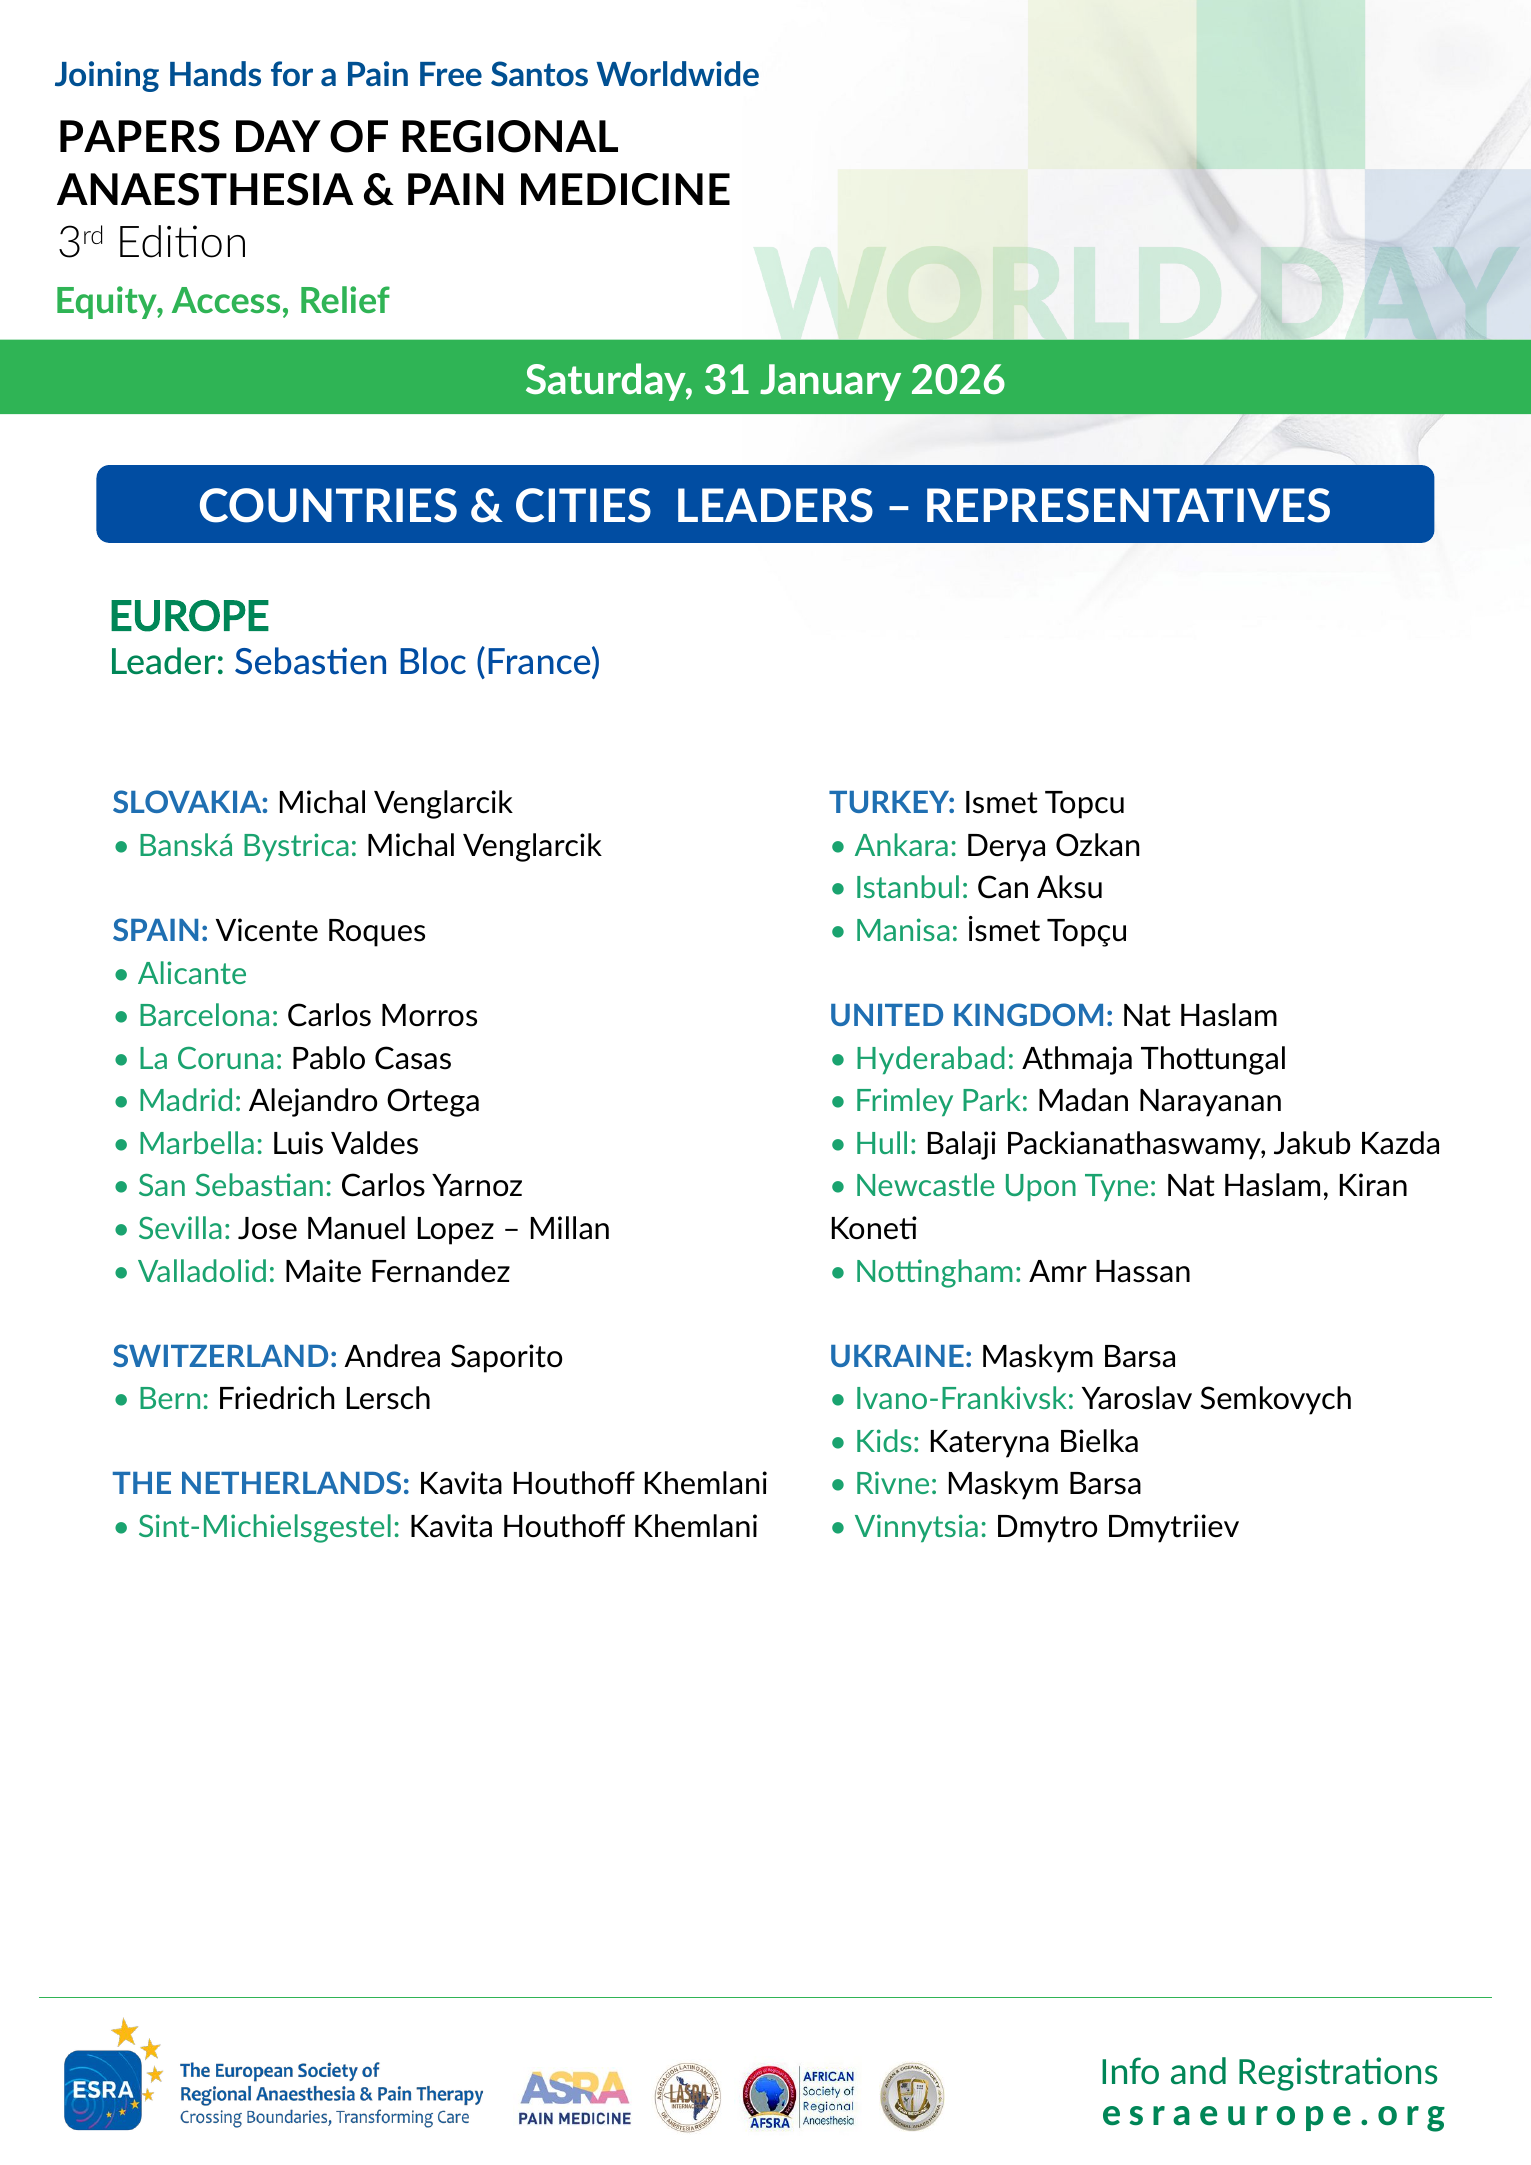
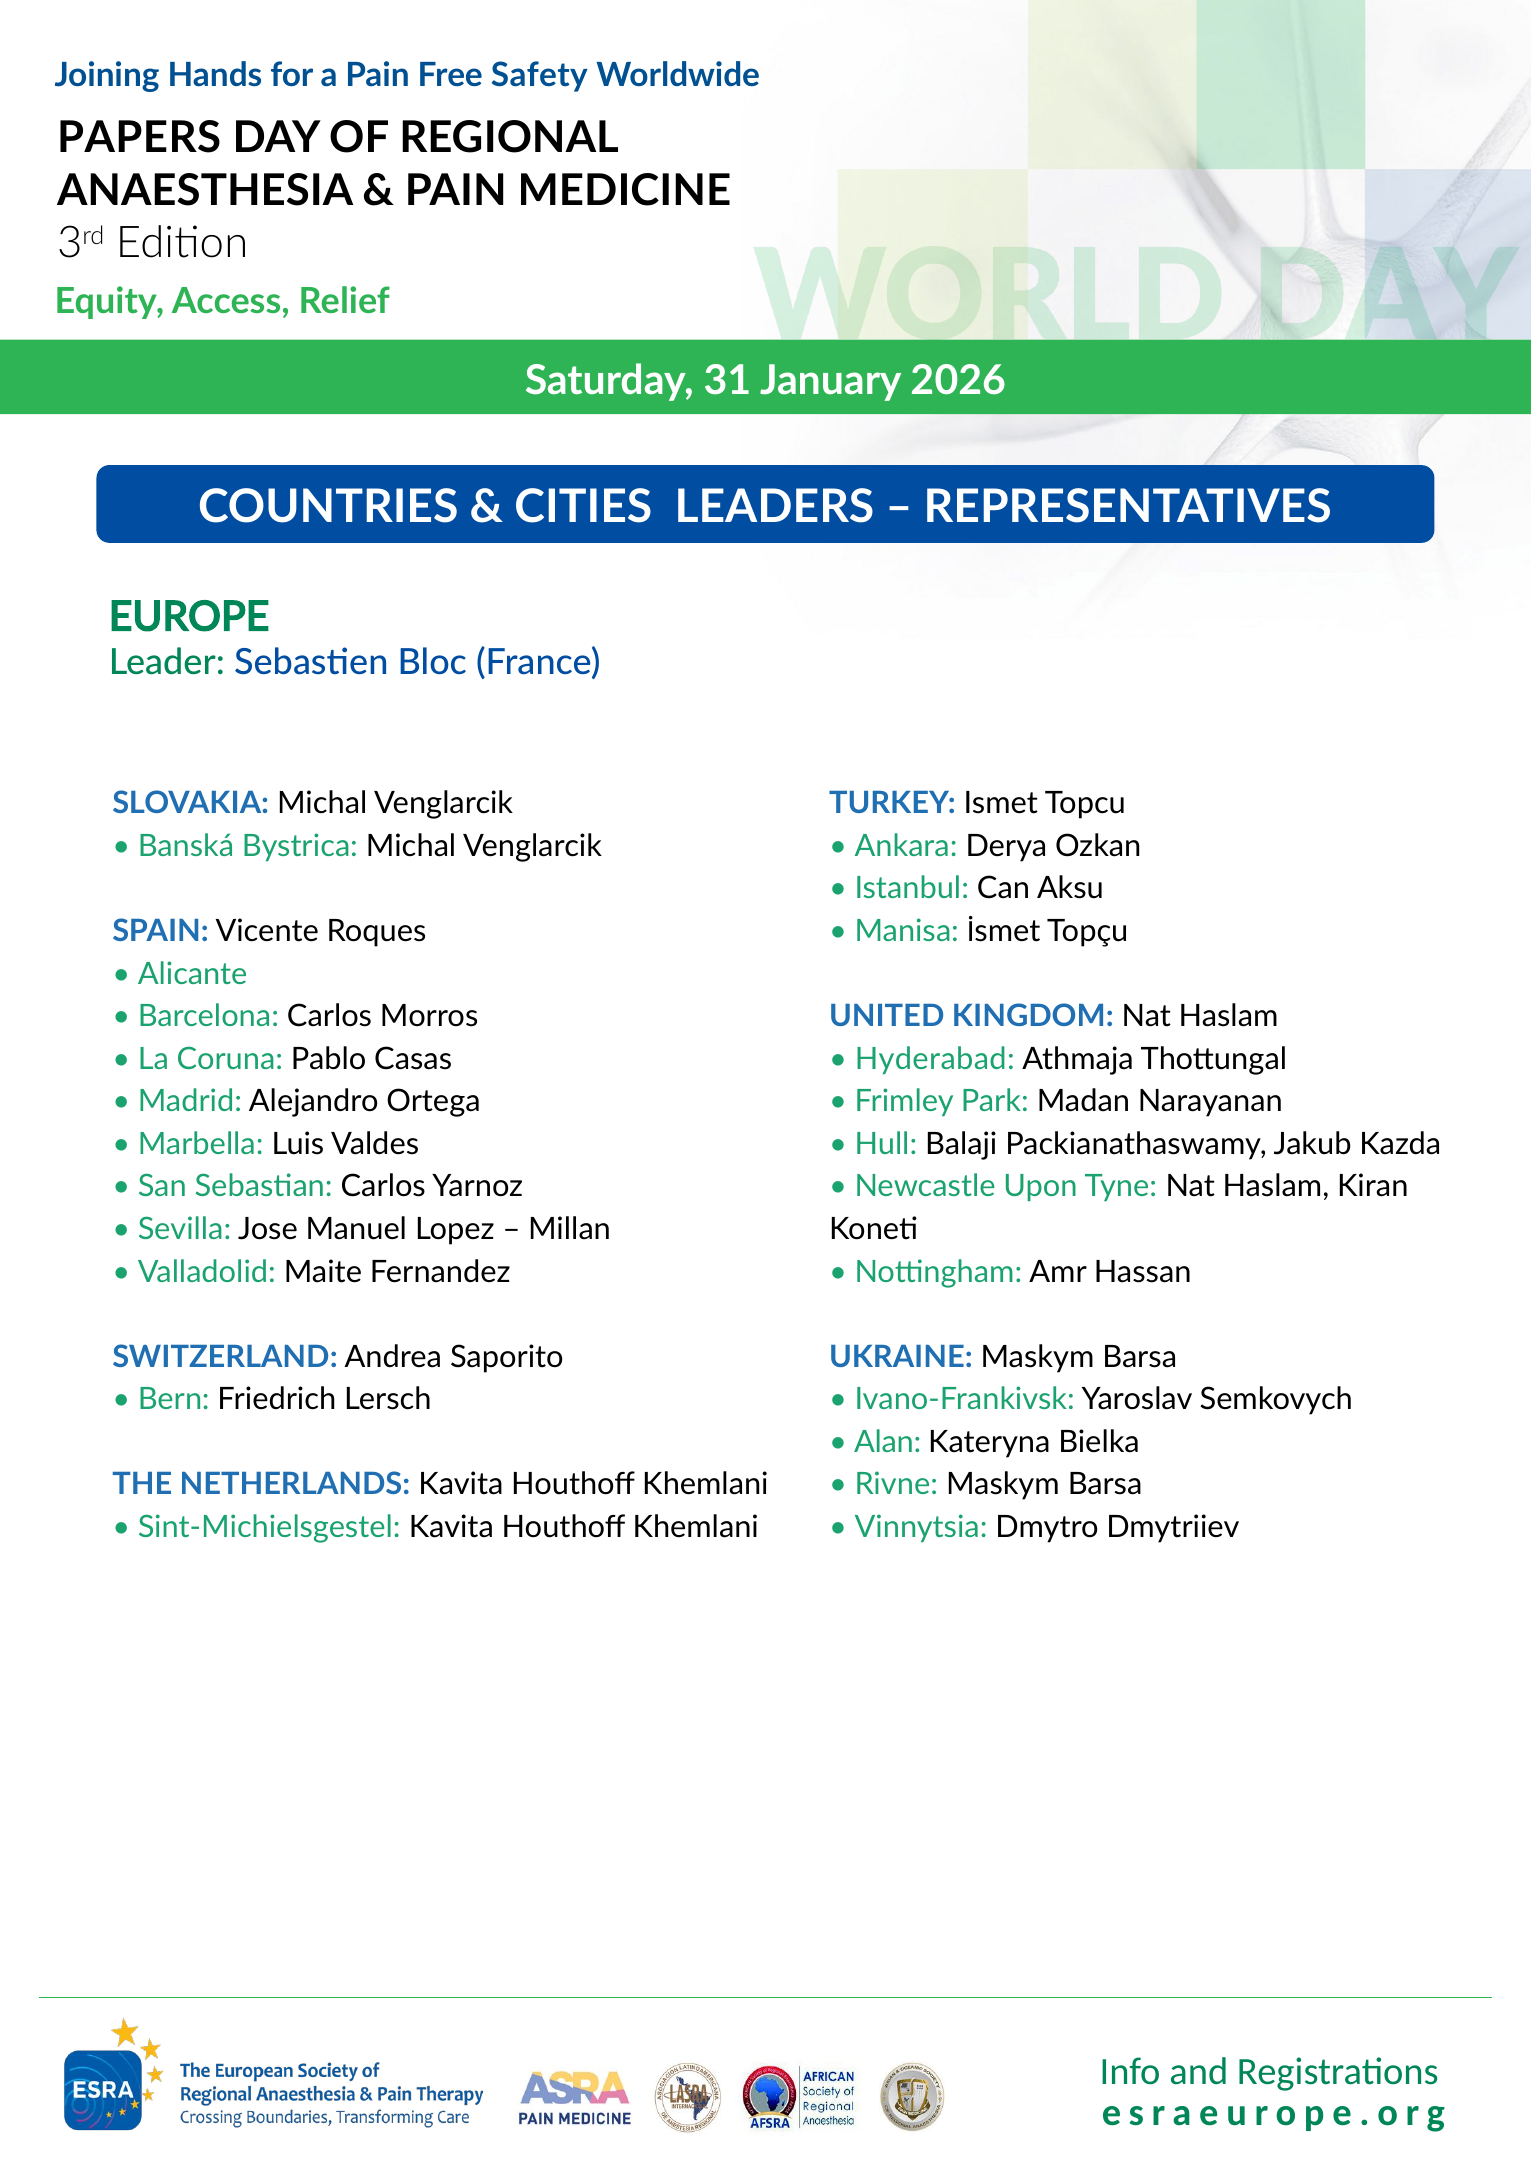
Santos: Santos -> Safety
Kids: Kids -> Alan
